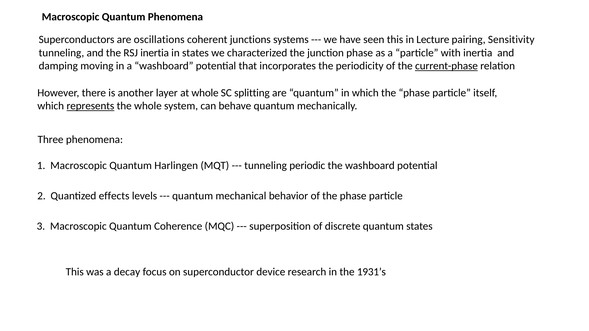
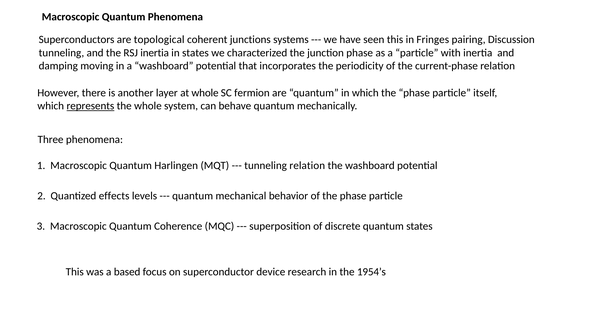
oscillations: oscillations -> topological
Lecture: Lecture -> Fringes
Sensitivity: Sensitivity -> Discussion
current-phase underline: present -> none
splitting: splitting -> fermion
tunneling periodic: periodic -> relation
decay: decay -> based
1931’s: 1931’s -> 1954’s
